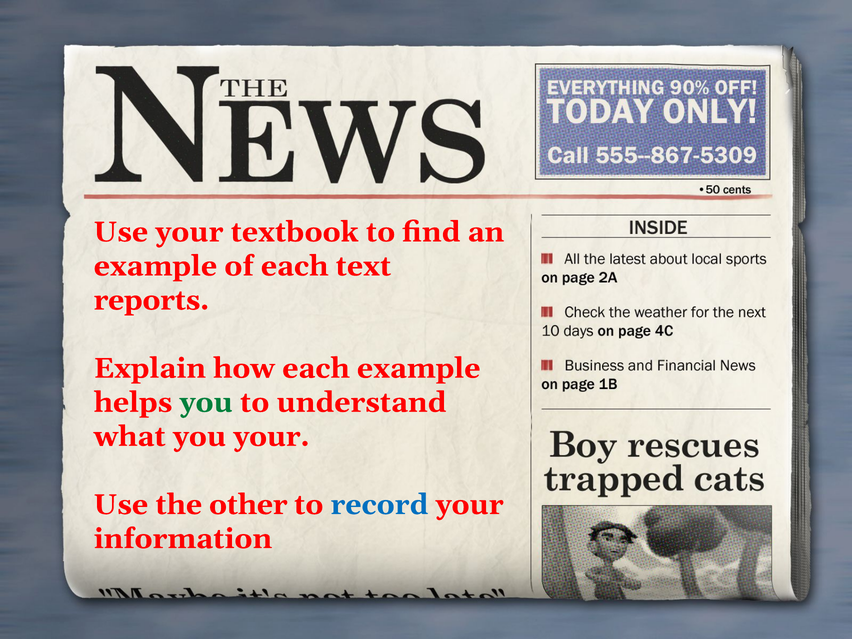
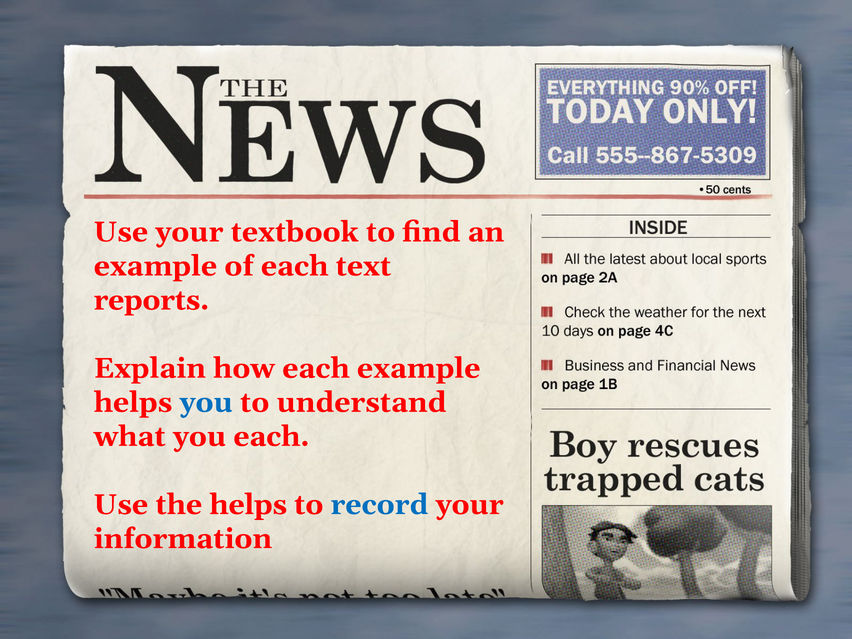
you at (206, 402) colour: green -> blue
you your: your -> each
the other: other -> helps
